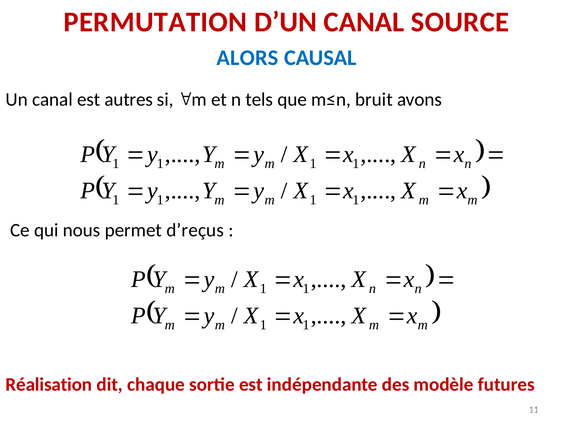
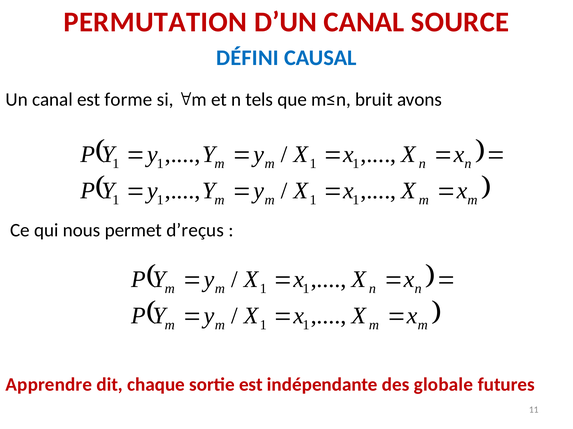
ALORS: ALORS -> DÉFINI
autres: autres -> forme
Réalisation: Réalisation -> Apprendre
modèle: modèle -> globale
